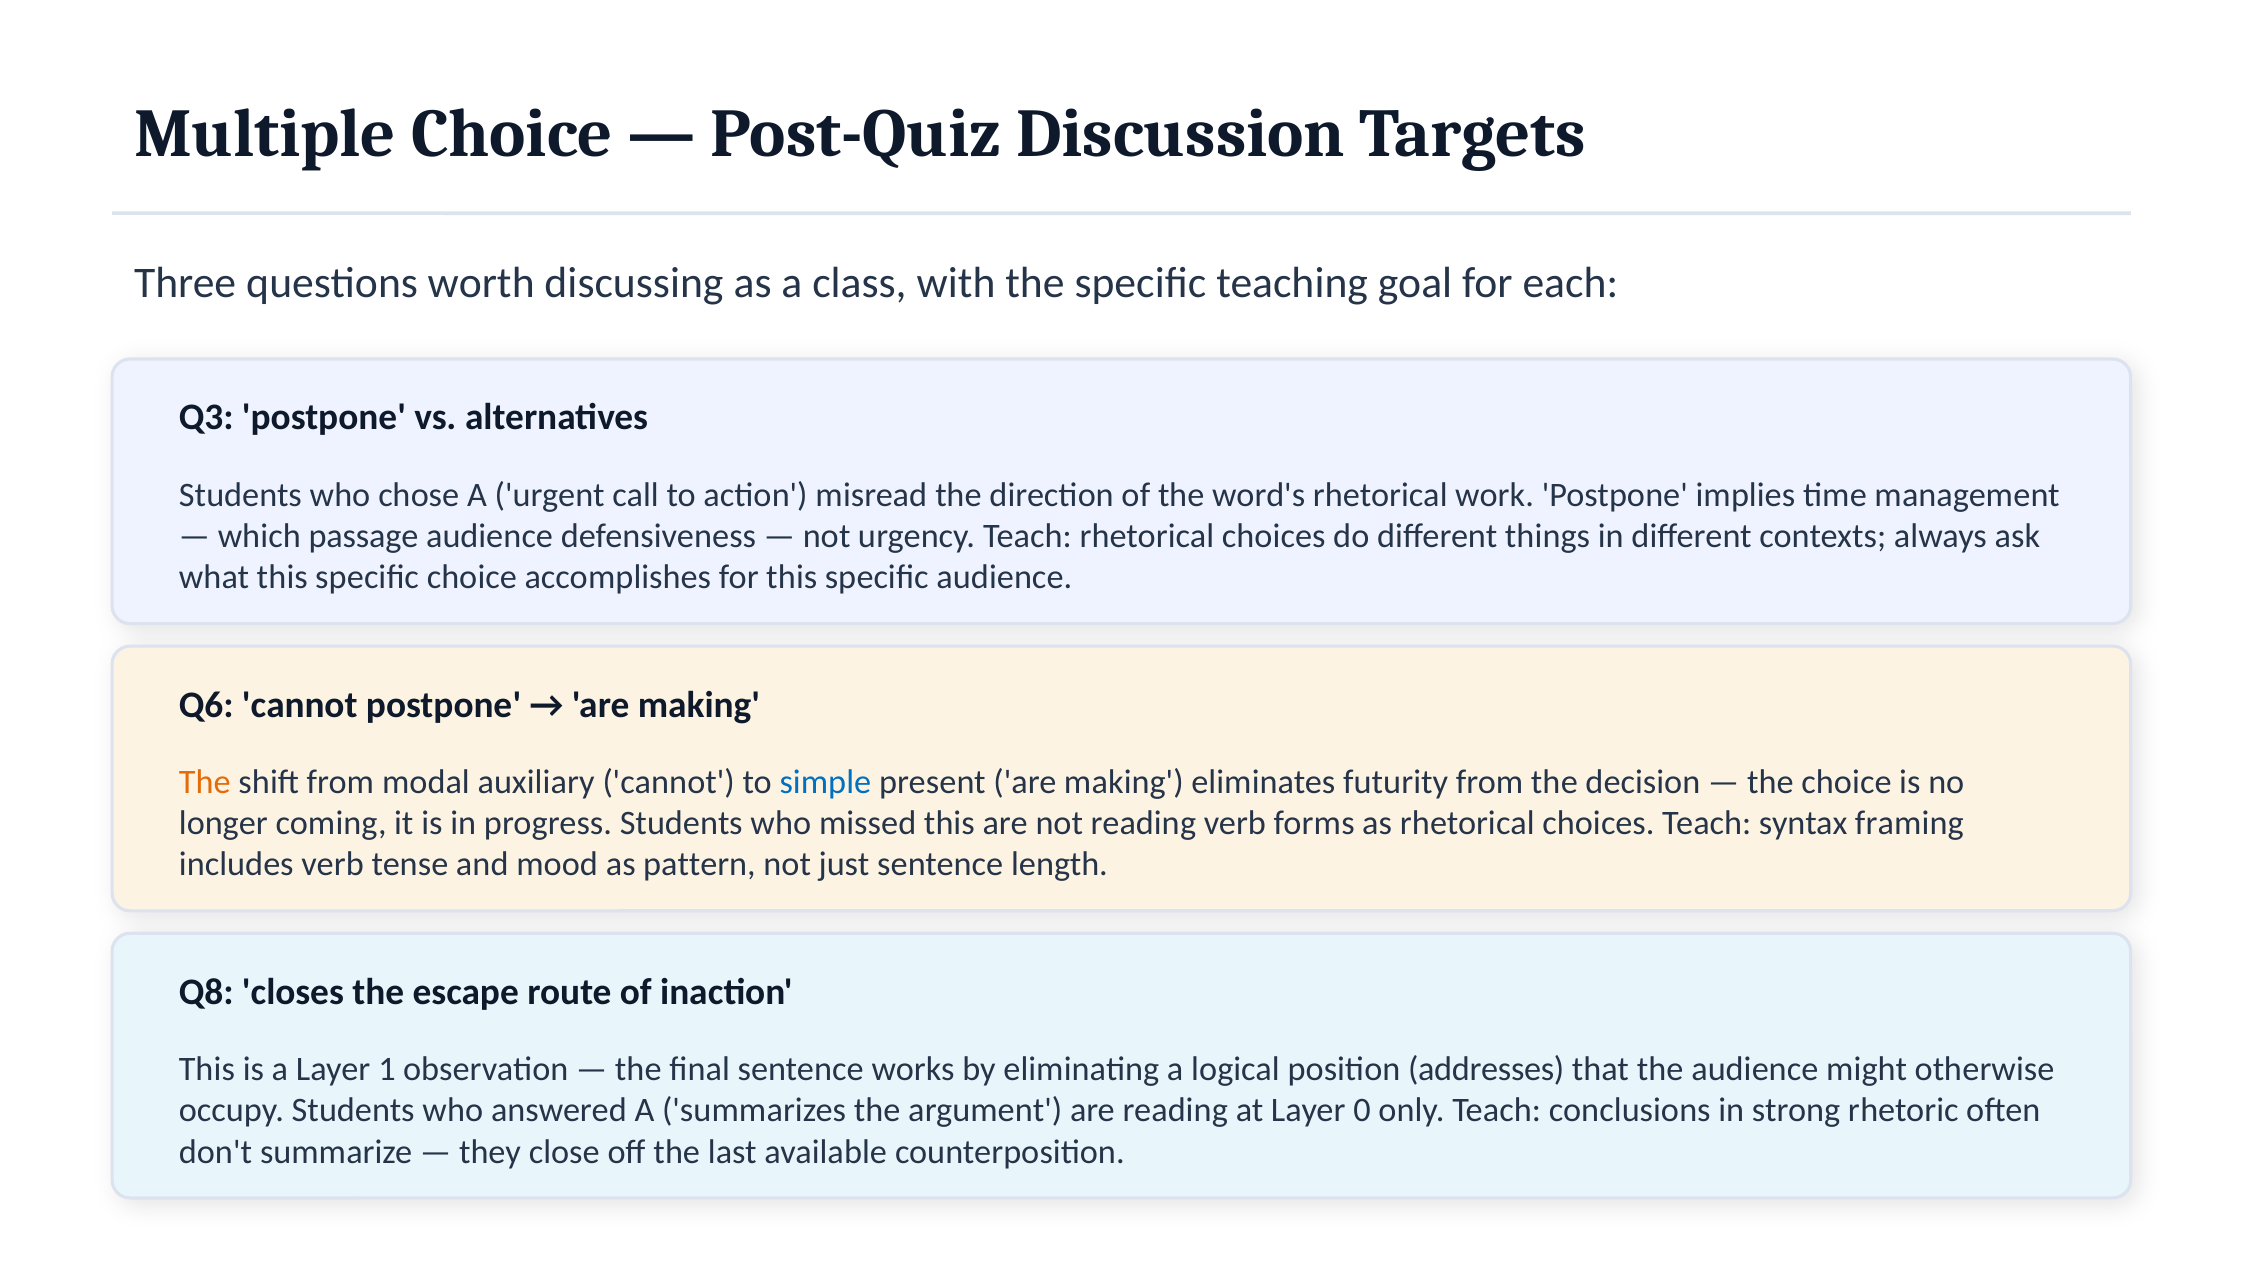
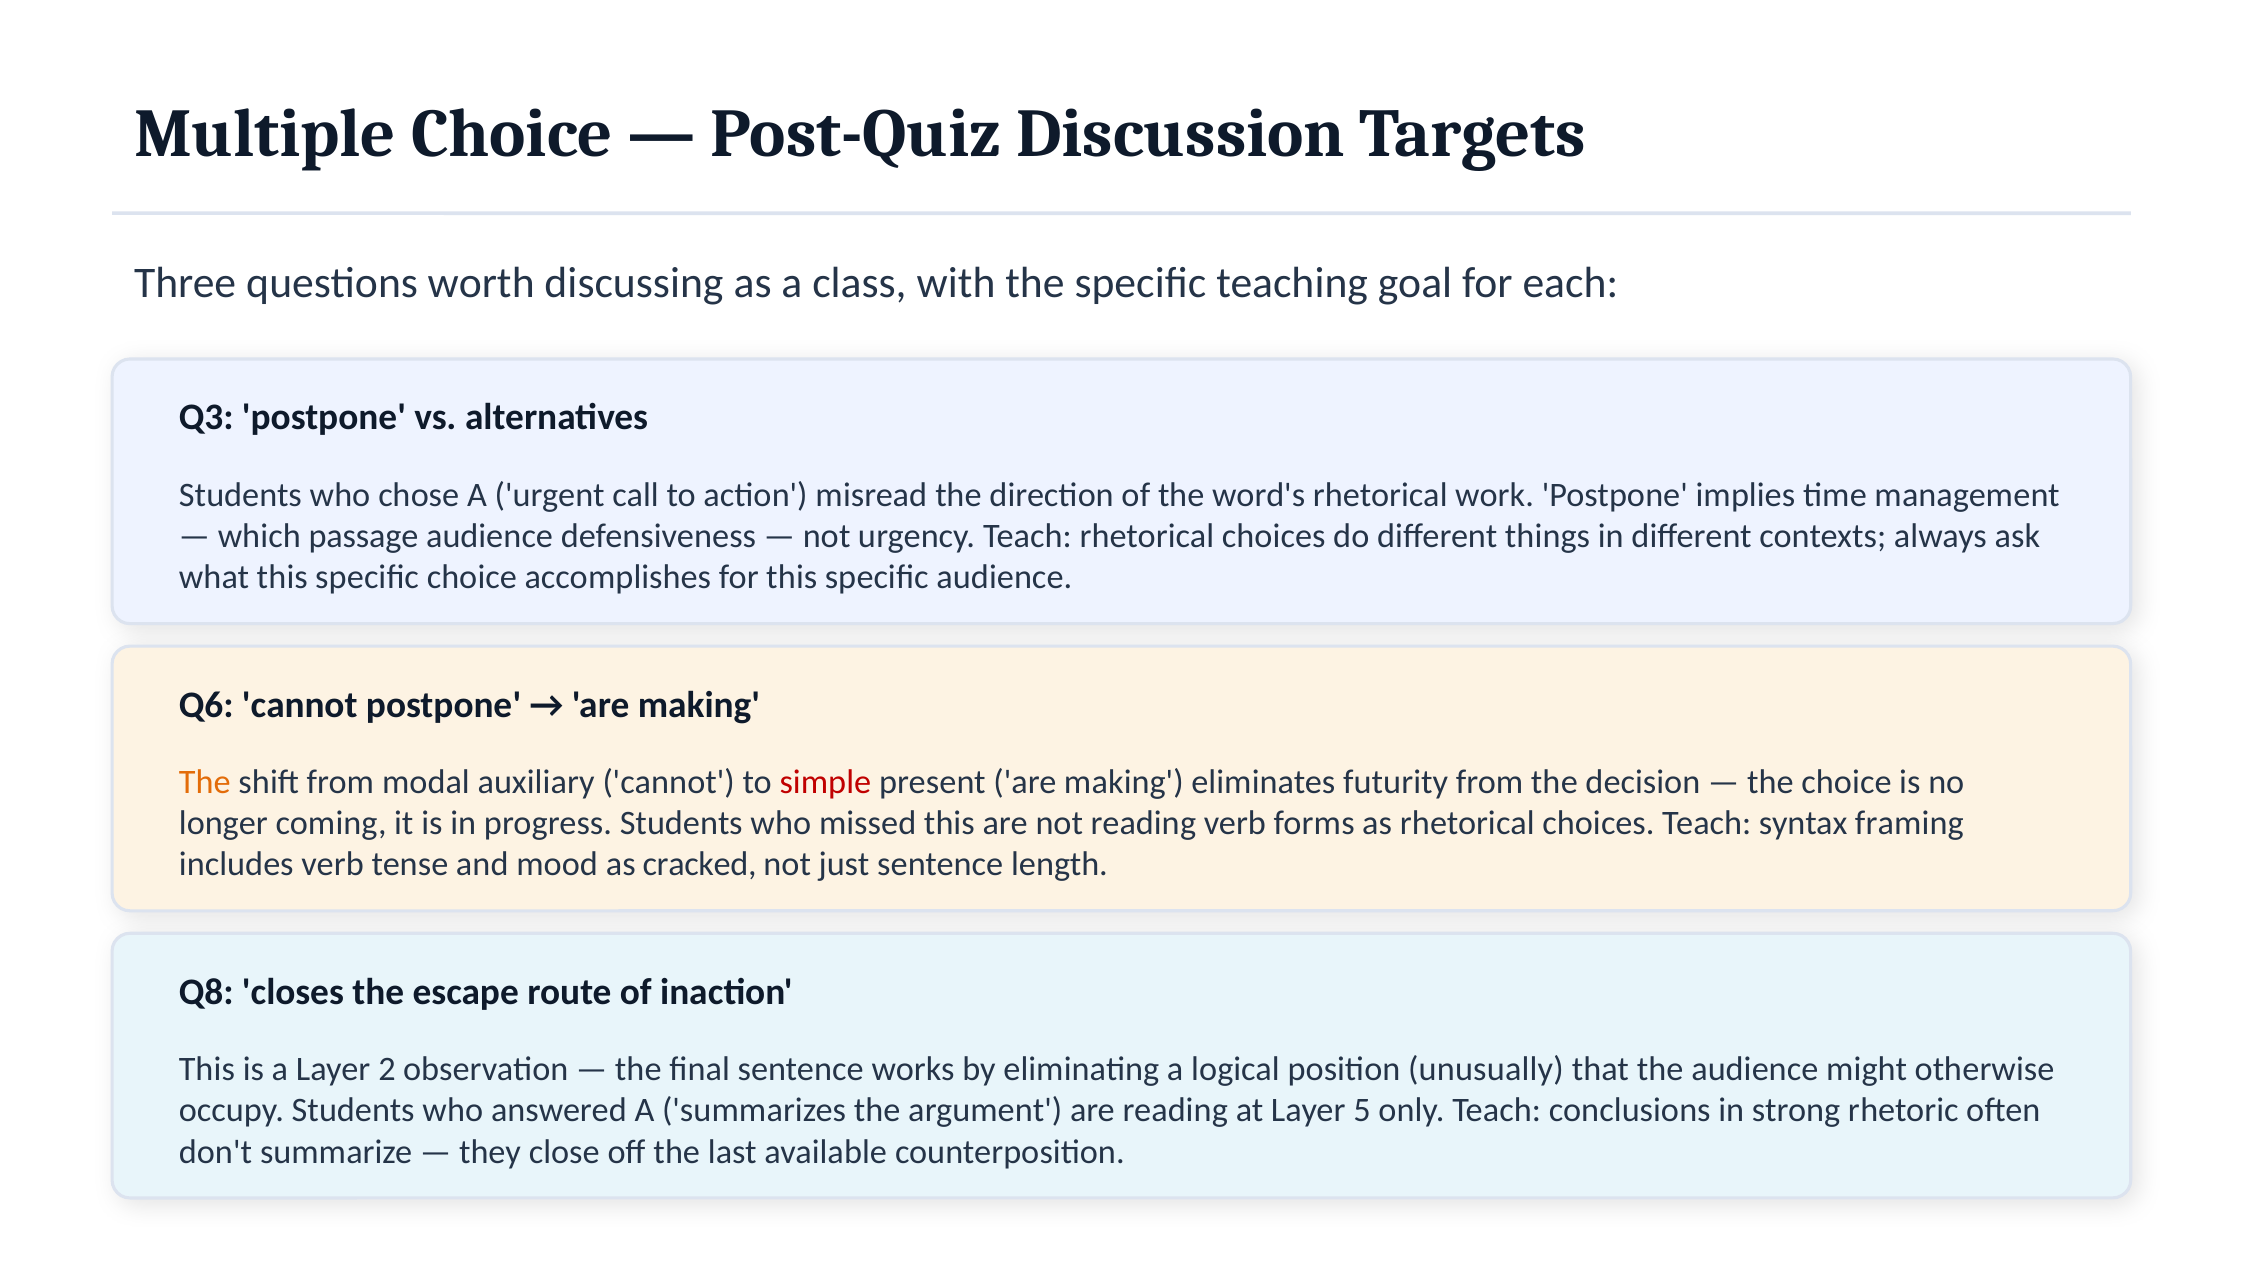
simple colour: blue -> red
pattern: pattern -> cracked
1: 1 -> 2
addresses: addresses -> unusually
0: 0 -> 5
